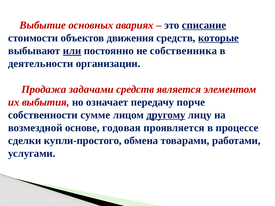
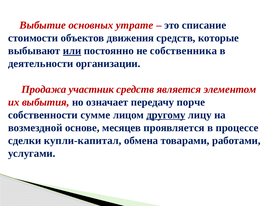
авариях: авариях -> утрате
списание underline: present -> none
которые underline: present -> none
задачами: задачами -> участник
годовая: годовая -> месяцев
купли-простого: купли-простого -> купли-капитал
